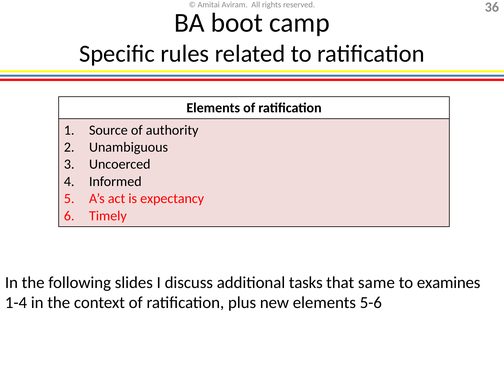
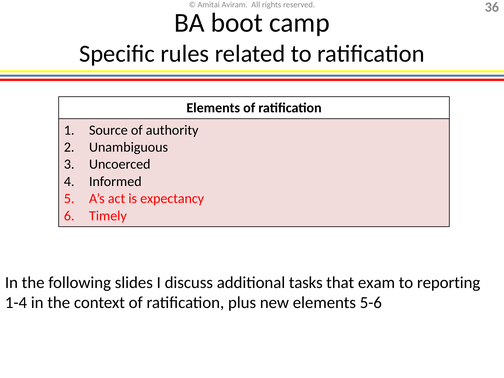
same: same -> exam
examines: examines -> reporting
